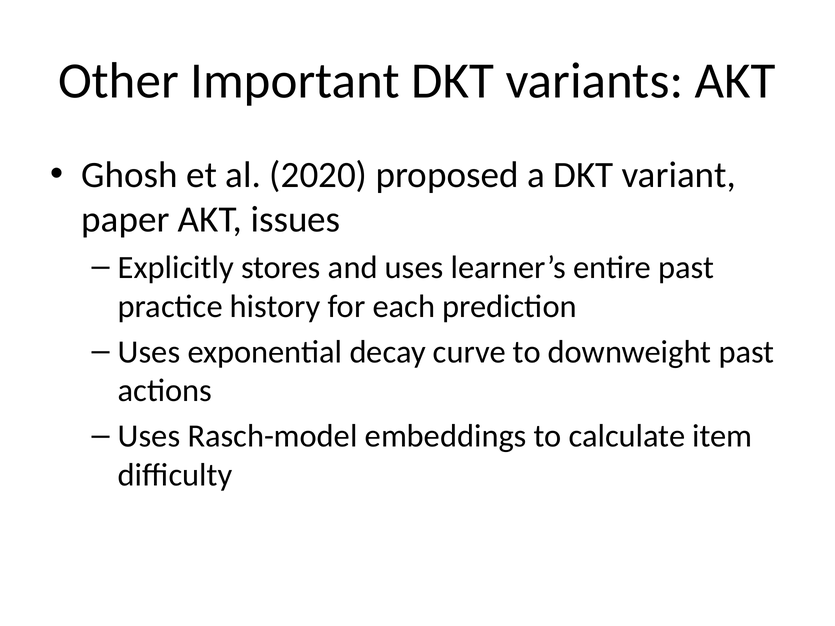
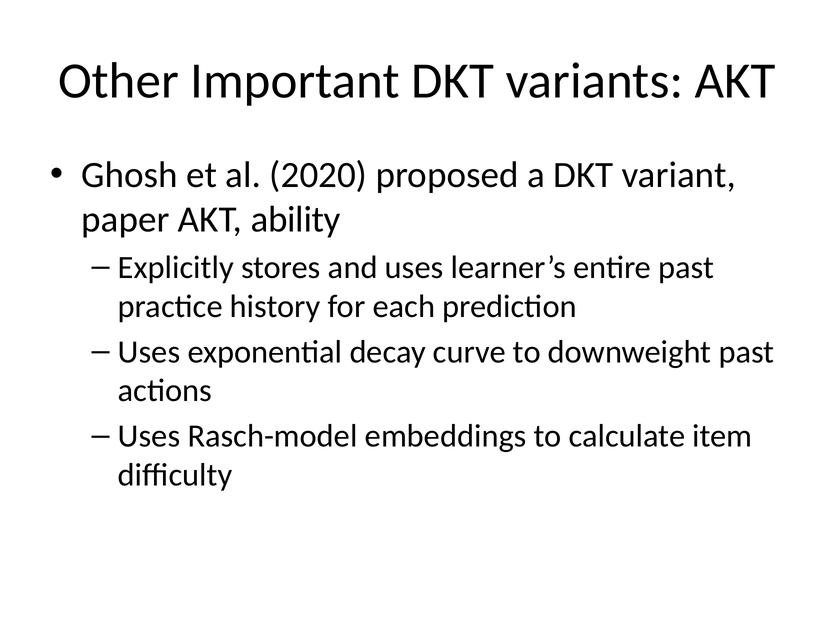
issues: issues -> ability
